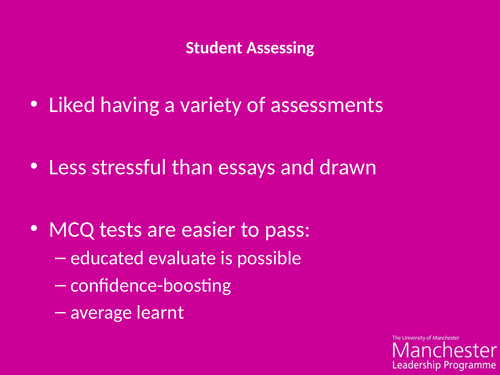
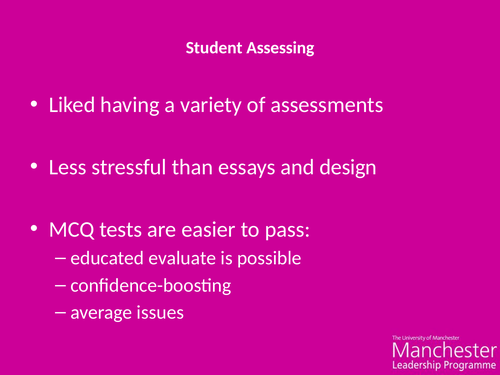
drawn: drawn -> design
learnt: learnt -> issues
